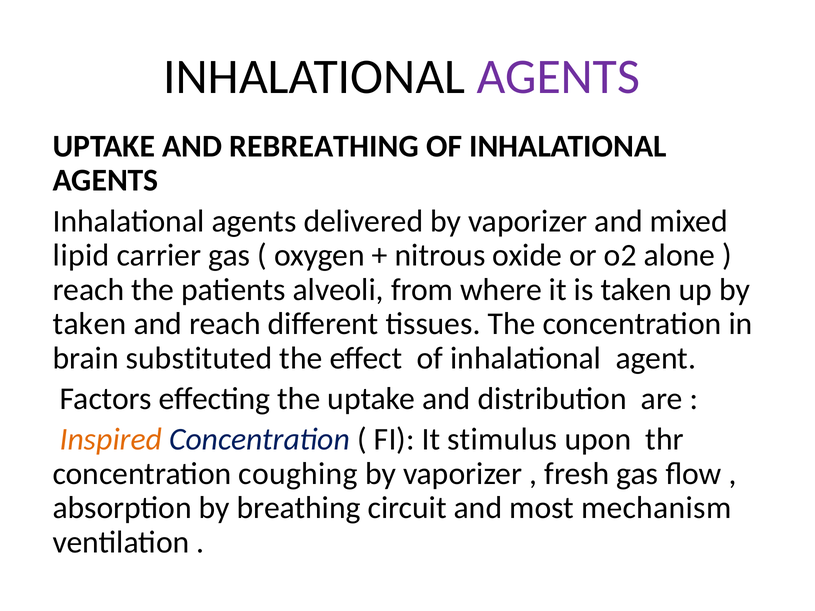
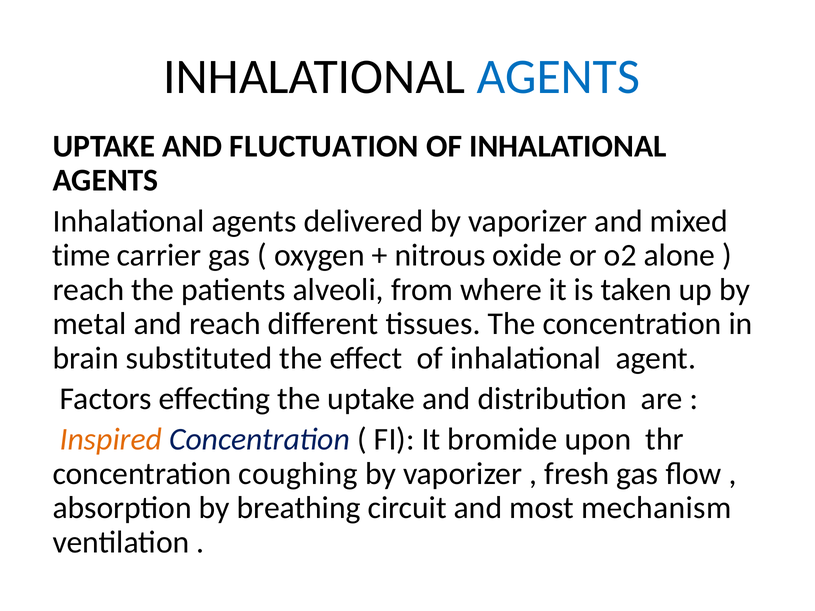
AGENTS at (558, 77) colour: purple -> blue
REBREATHING: REBREATHING -> FLUCTUATION
lipid: lipid -> time
taken at (89, 324): taken -> metal
stimulus: stimulus -> bromide
